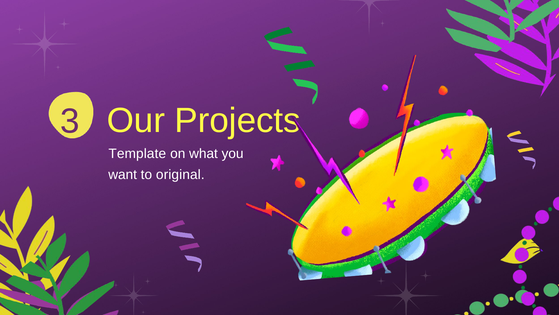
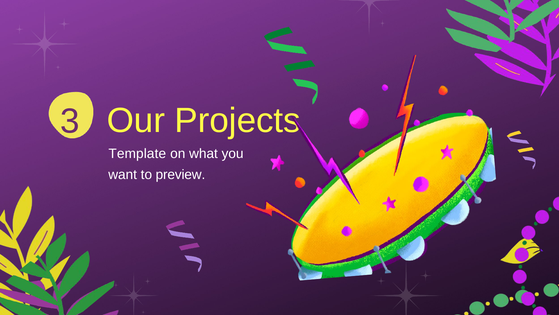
original: original -> preview
